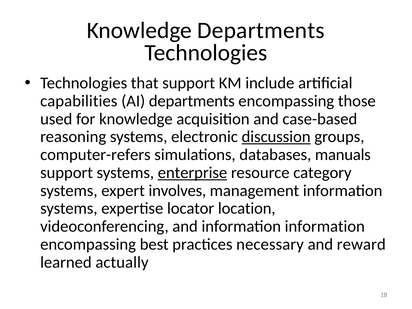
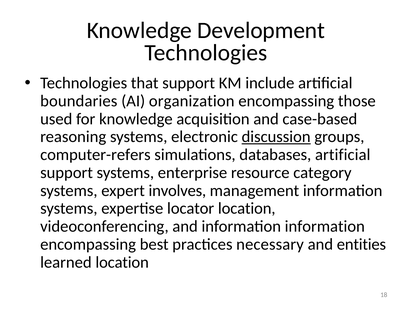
Knowledge Departments: Departments -> Development
capabilities: capabilities -> boundaries
AI departments: departments -> organization
databases manuals: manuals -> artificial
enterprise underline: present -> none
reward: reward -> entities
learned actually: actually -> location
